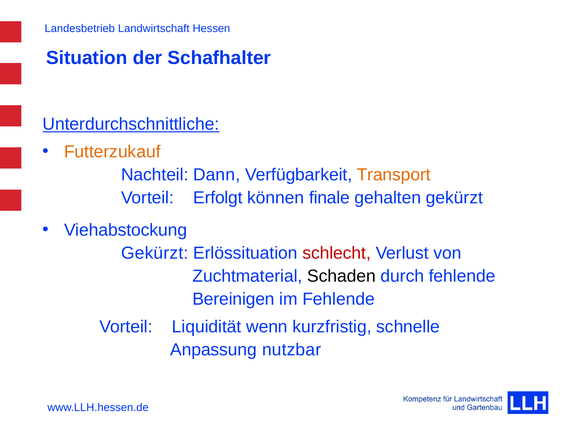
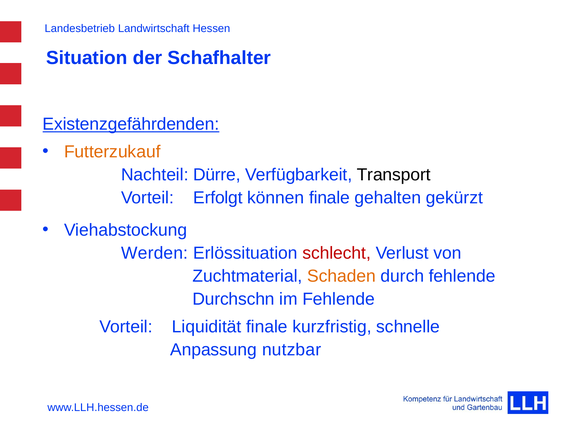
Unterdurchschnittliche: Unterdurchschnittliche -> Existenzgefährdenden
Dann: Dann -> Dürre
Transport colour: orange -> black
Gekürzt at (155, 253): Gekürzt -> Werden
Schaden colour: black -> orange
Bereinigen: Bereinigen -> Durchschn
Liquidität wenn: wenn -> finale
